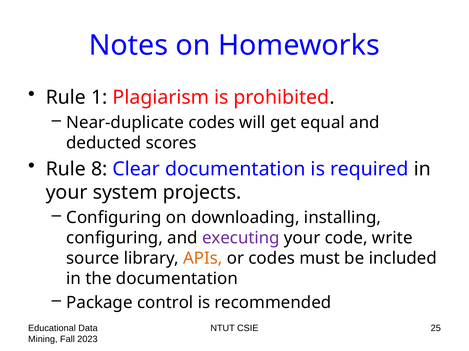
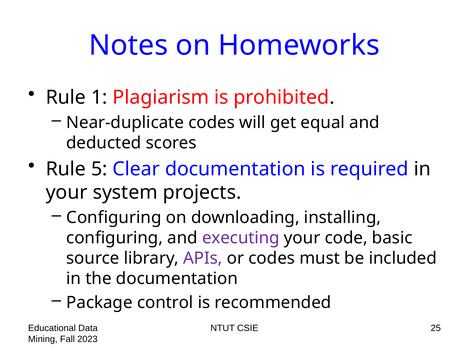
8: 8 -> 5
write: write -> basic
APIs colour: orange -> purple
